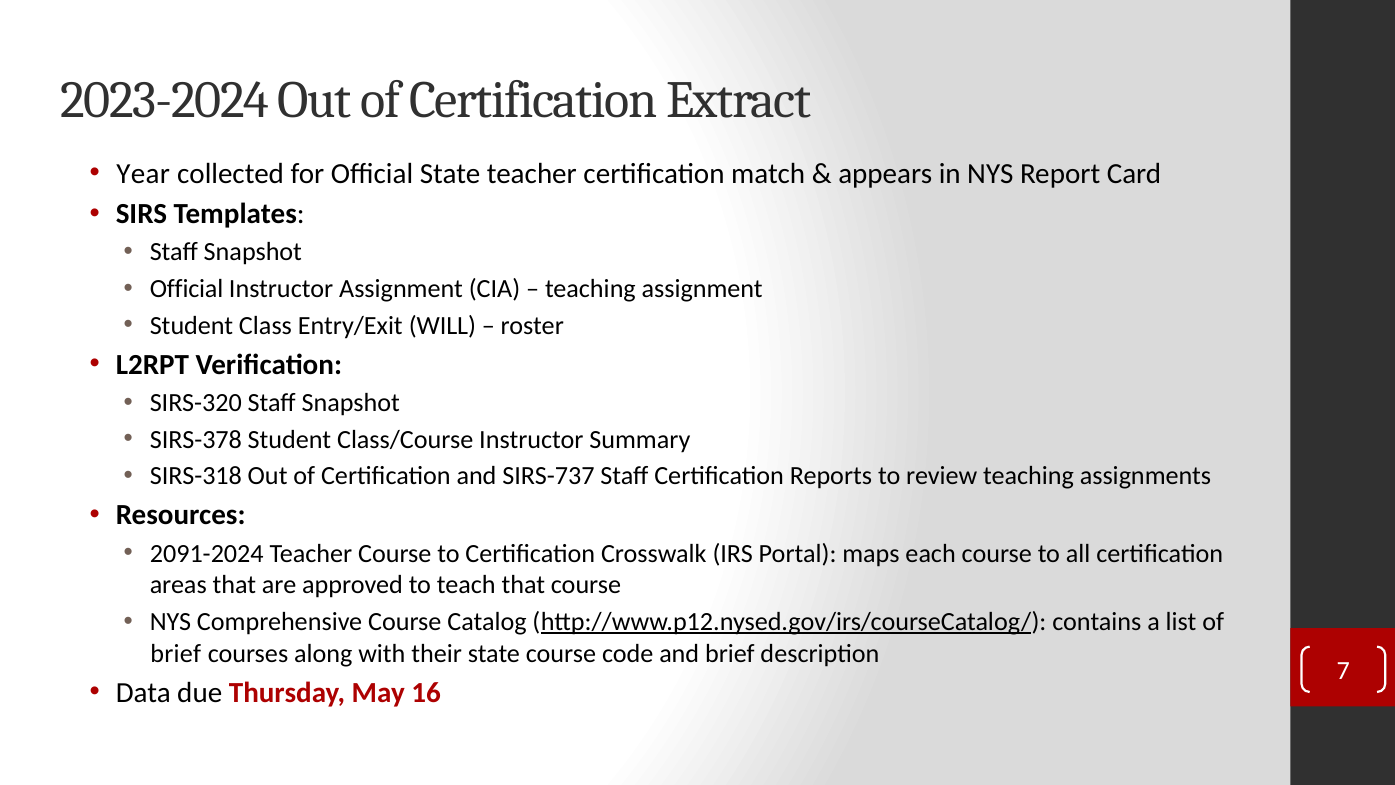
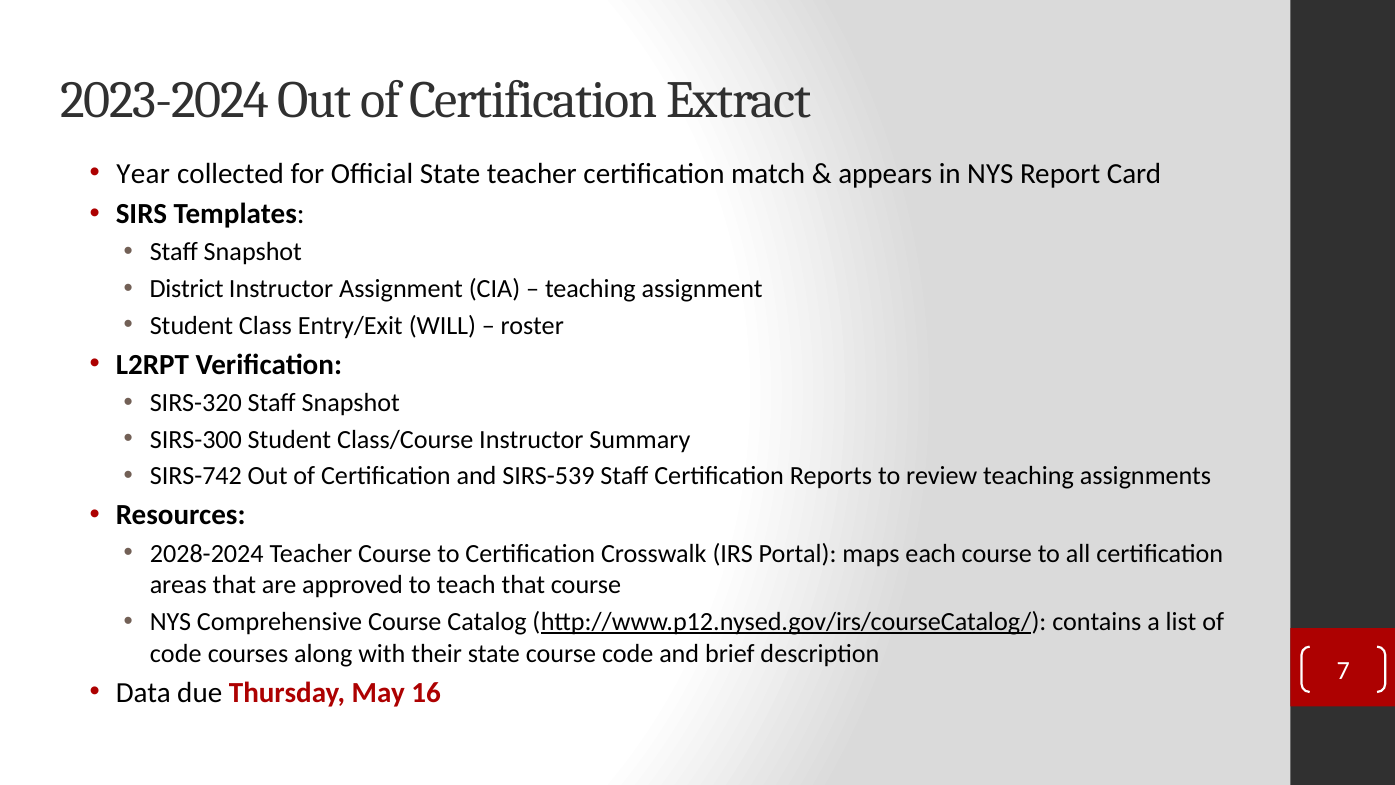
Official at (187, 289): Official -> District
SIRS-378: SIRS-378 -> SIRS-300
SIRS-318: SIRS-318 -> SIRS-742
SIRS-737: SIRS-737 -> SIRS-539
2091-2024: 2091-2024 -> 2028-2024
brief at (176, 653): brief -> code
